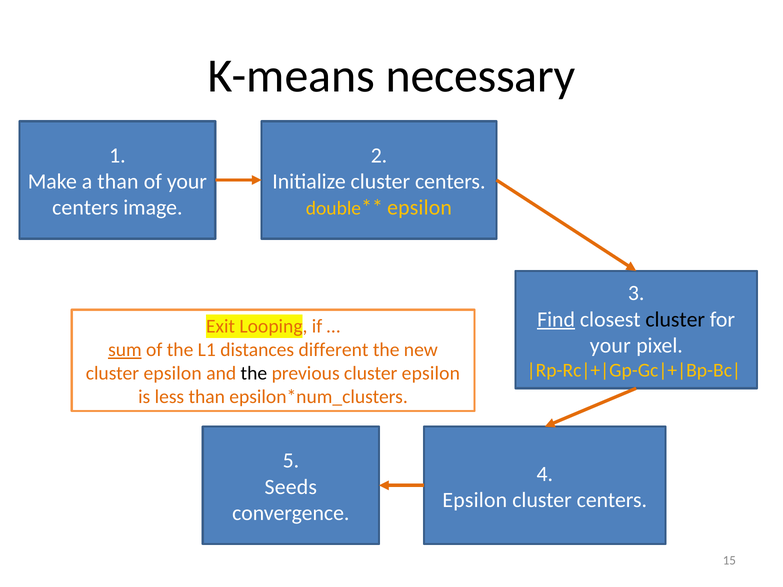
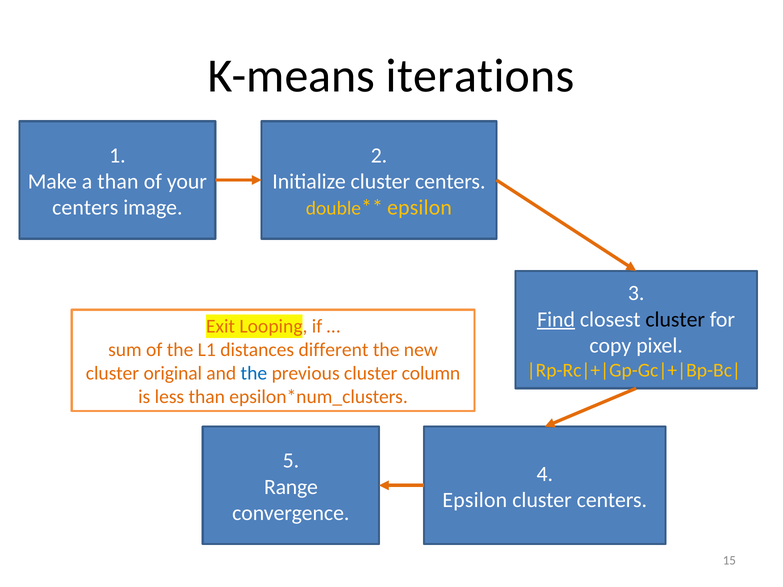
necessary: necessary -> iterations
your at (610, 346): your -> copy
sum underline: present -> none
epsilon at (173, 374): epsilon -> original
the at (254, 374) colour: black -> blue
previous cluster epsilon: epsilon -> column
Seeds: Seeds -> Range
